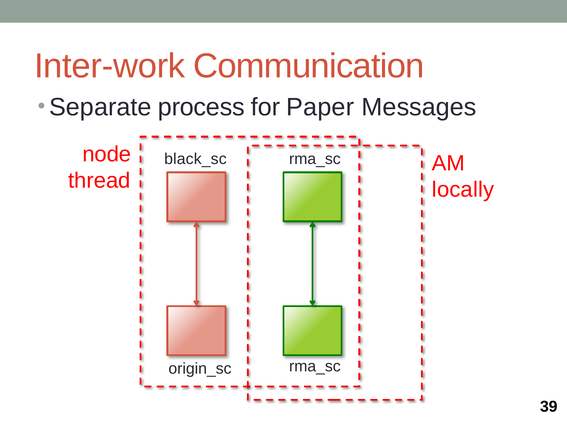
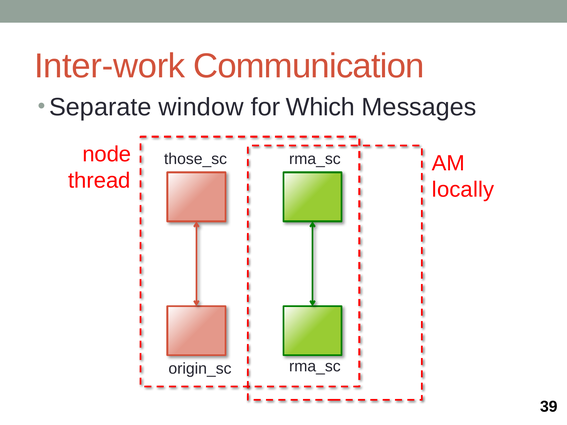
process: process -> window
Paper: Paper -> Which
black_sc: black_sc -> those_sc
